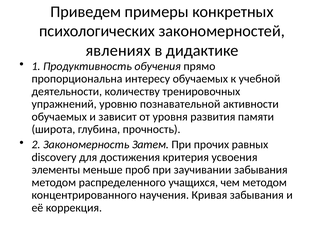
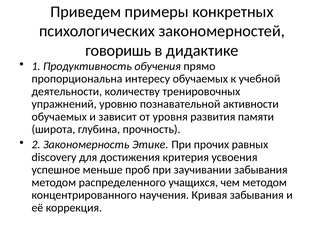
явлениях: явлениях -> говоришь
Затем: Затем -> Этике
элементы: элементы -> успешное
